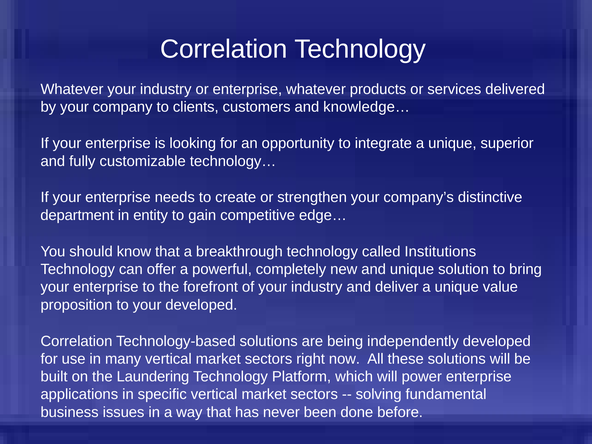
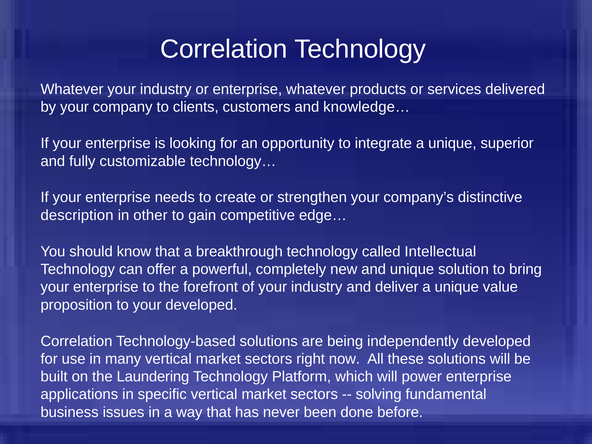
department: department -> description
entity: entity -> other
Institutions: Institutions -> Intellectual
